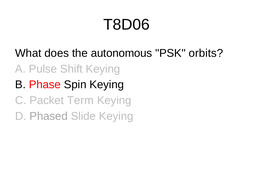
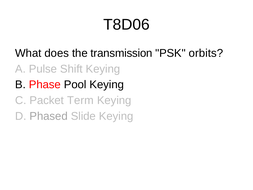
autonomous: autonomous -> transmission
Spin: Spin -> Pool
